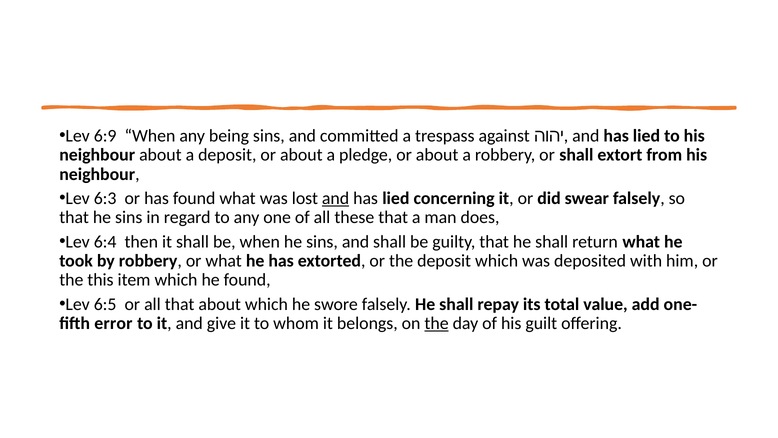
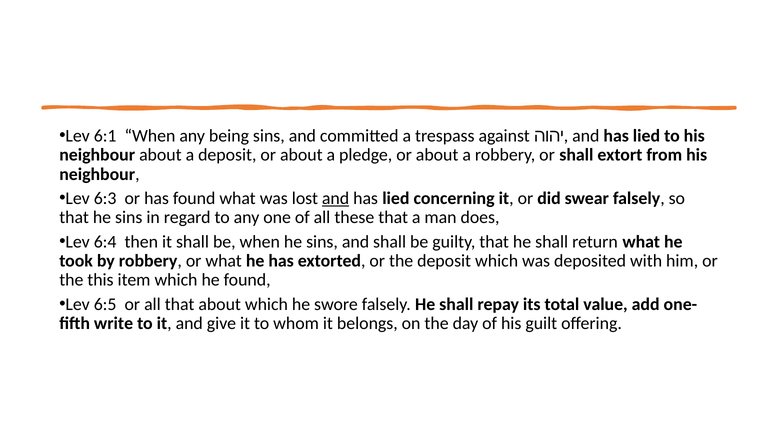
6:9: 6:9 -> 6:1
error: error -> write
the at (437, 323) underline: present -> none
